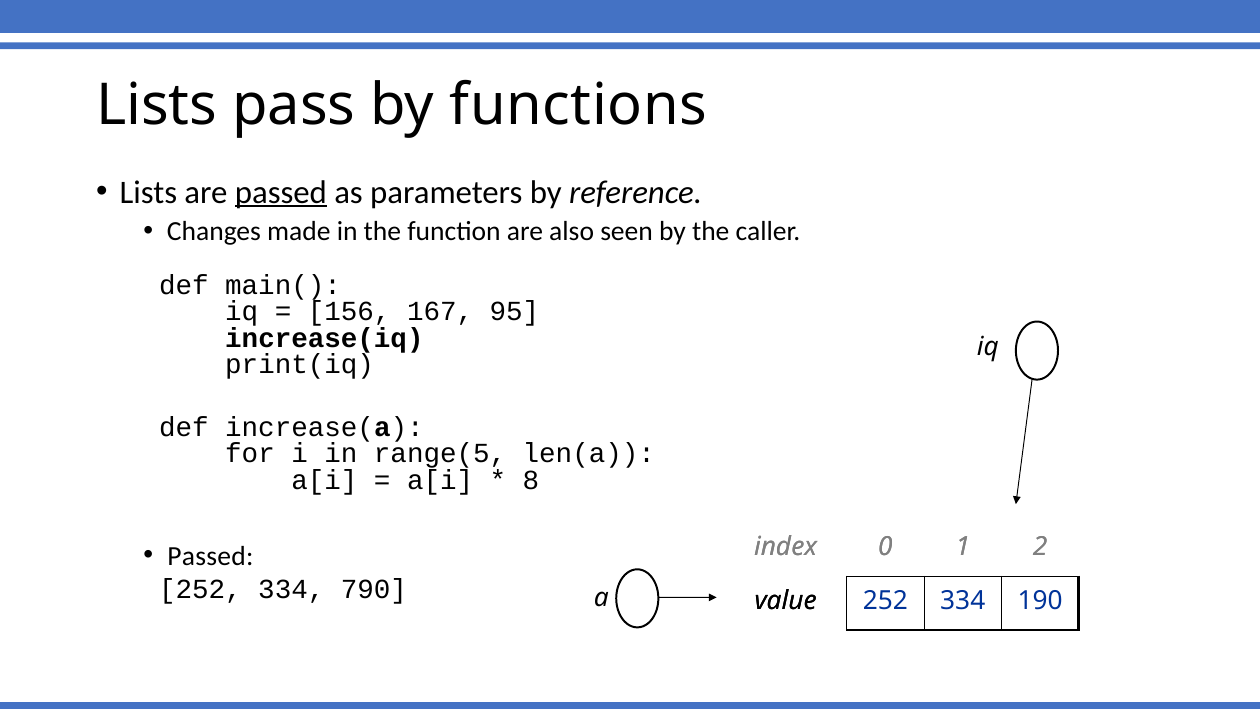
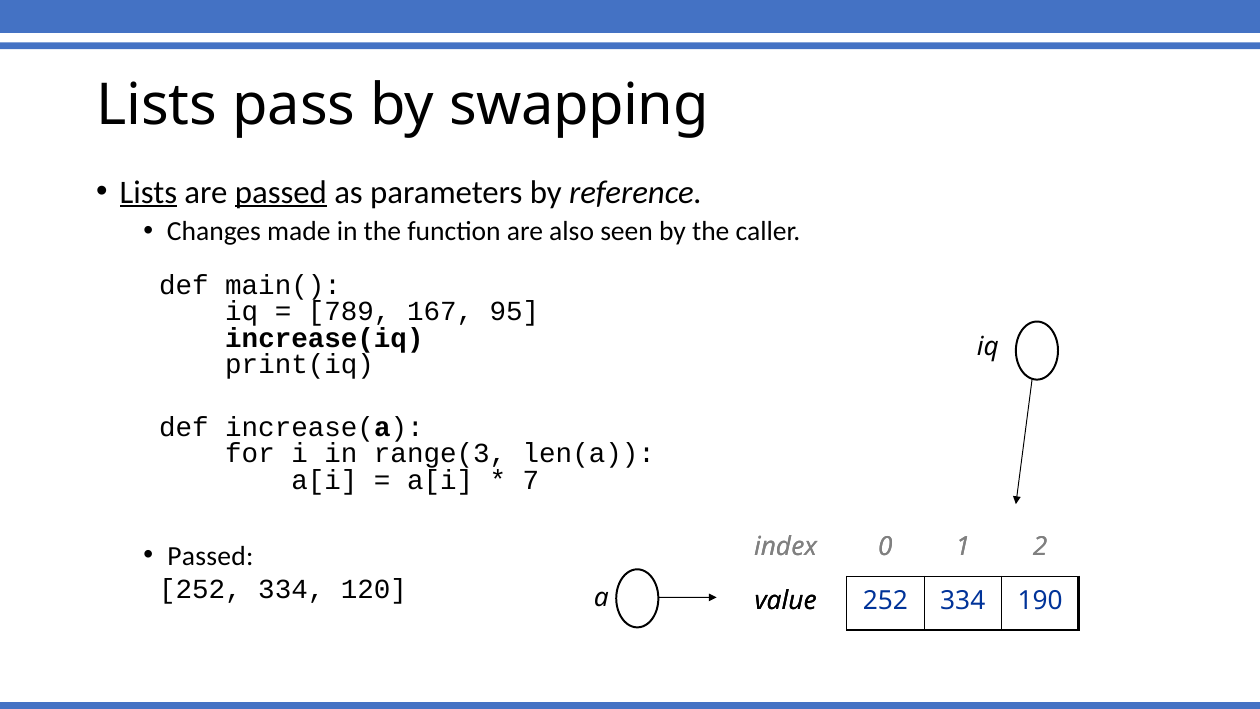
functions: functions -> swapping
Lists at (148, 192) underline: none -> present
156: 156 -> 789
range(5: range(5 -> range(3
8: 8 -> 7
790: 790 -> 120
